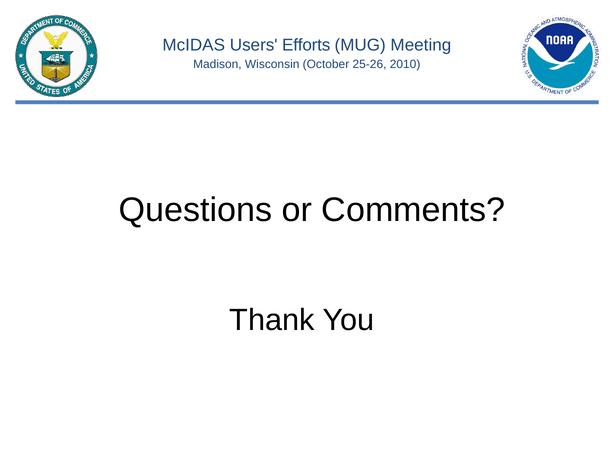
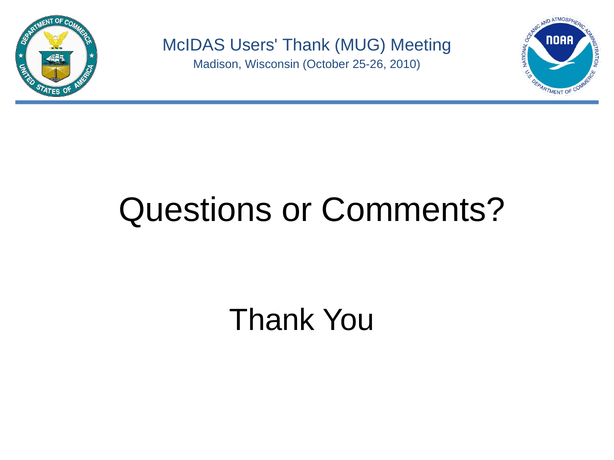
Users Efforts: Efforts -> Thank
